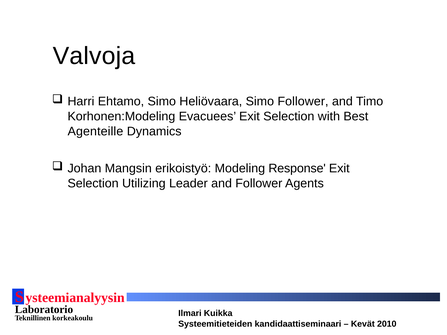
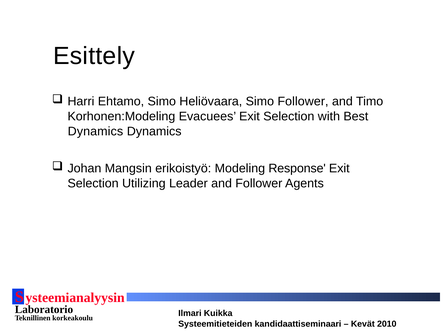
Valvoja: Valvoja -> Esittely
Agenteille at (95, 131): Agenteille -> Dynamics
